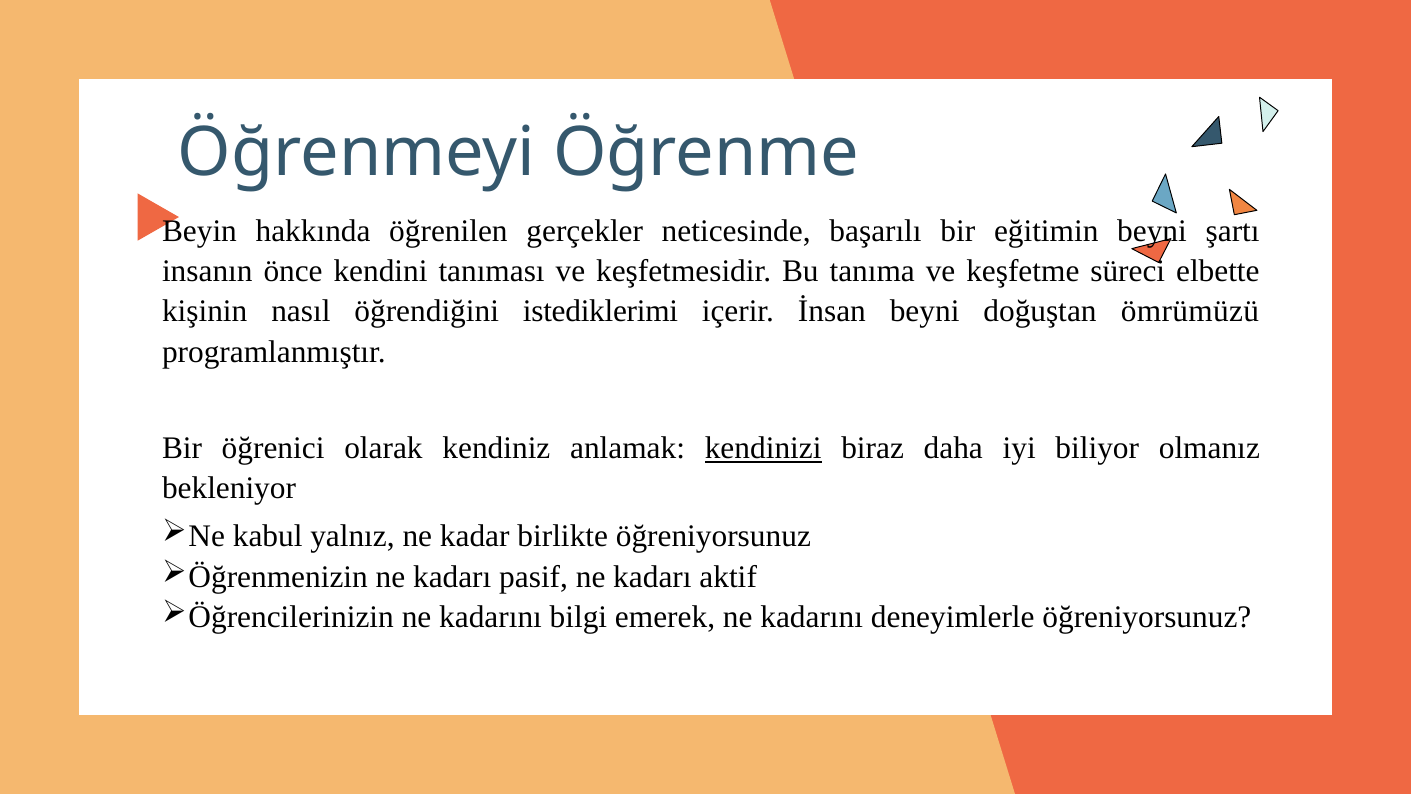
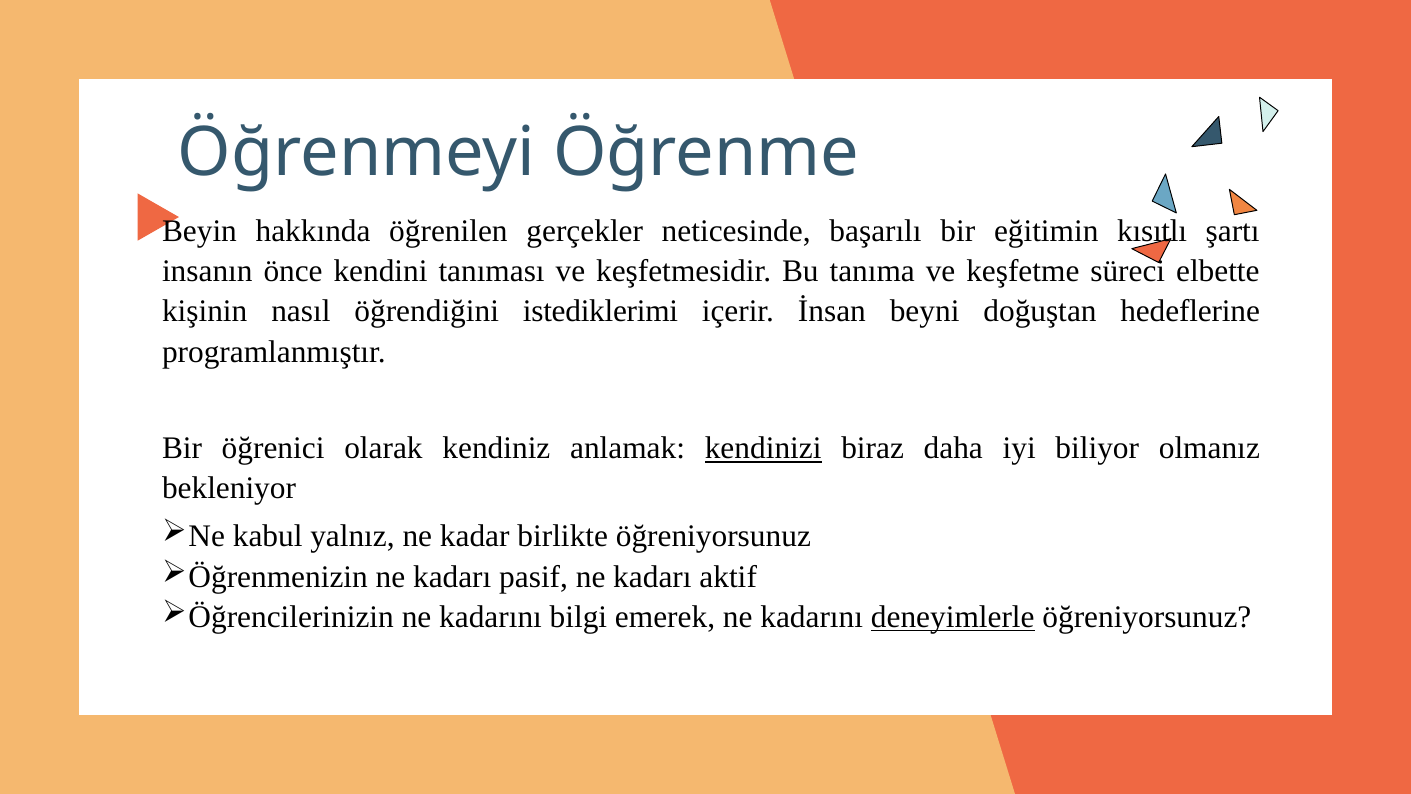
eğitimin beyni: beyni -> kısıtlı
ömrümüzü: ömrümüzü -> hedeflerine
deneyimlerle underline: none -> present
